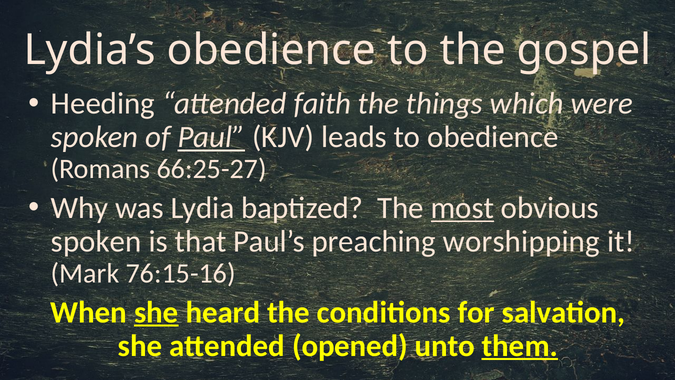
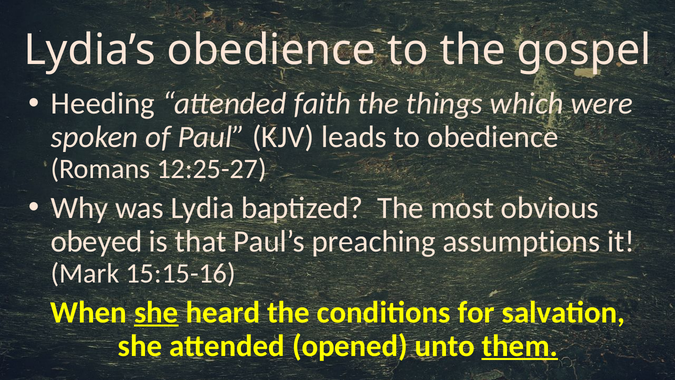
Paul underline: present -> none
66:25-27: 66:25-27 -> 12:25-27
most underline: present -> none
spoken at (96, 241): spoken -> obeyed
worshipping: worshipping -> assumptions
76:15-16: 76:15-16 -> 15:15-16
